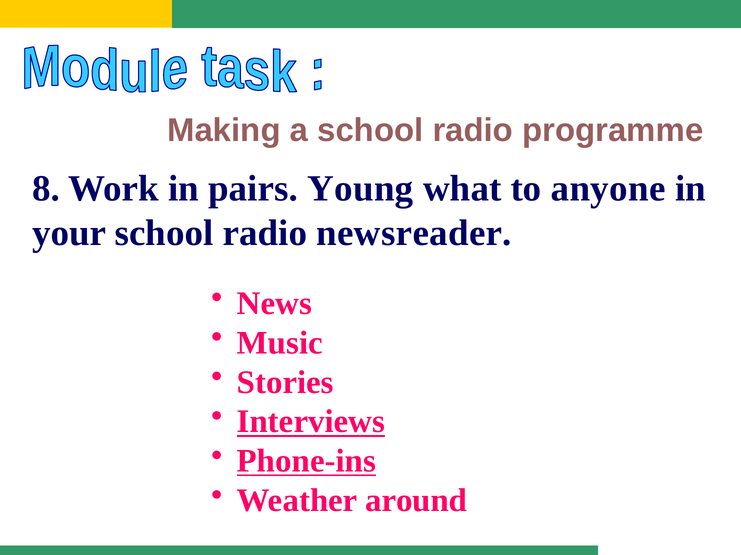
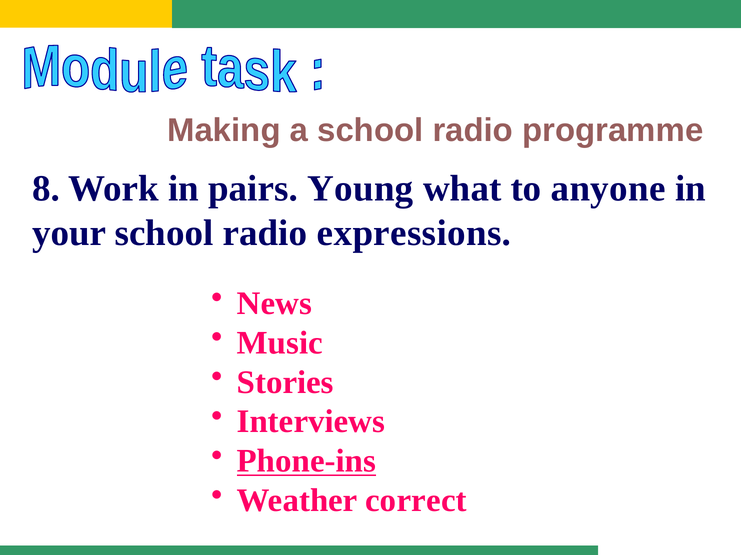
newsreader: newsreader -> expressions
Interviews underline: present -> none
around: around -> correct
